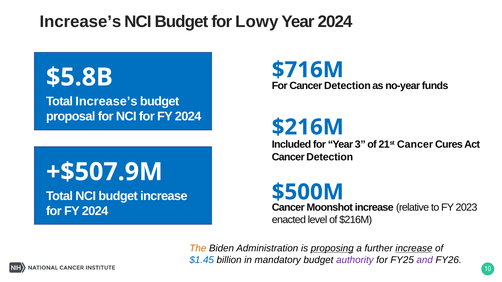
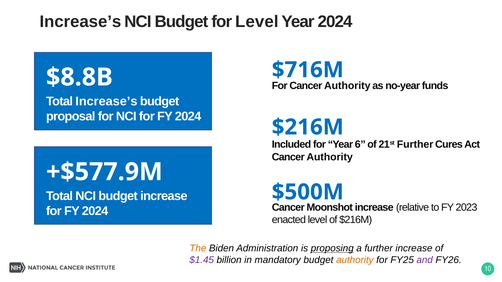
for Lowy: Lowy -> Level
$5.8B: $5.8B -> $8.8B
Detection at (347, 86): Detection -> Authority
3: 3 -> 6
21st Cancer: Cancer -> Further
Detection at (330, 157): Detection -> Authority
+$507.9M: +$507.9M -> +$577.9M
increase at (414, 249) underline: present -> none
$1.45 colour: blue -> purple
authority at (355, 260) colour: purple -> orange
